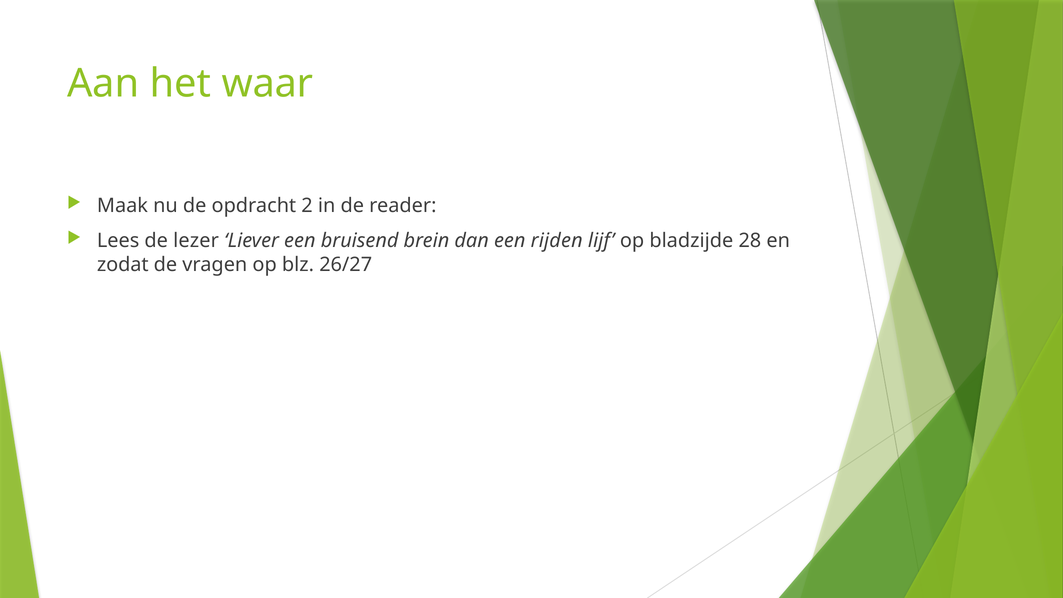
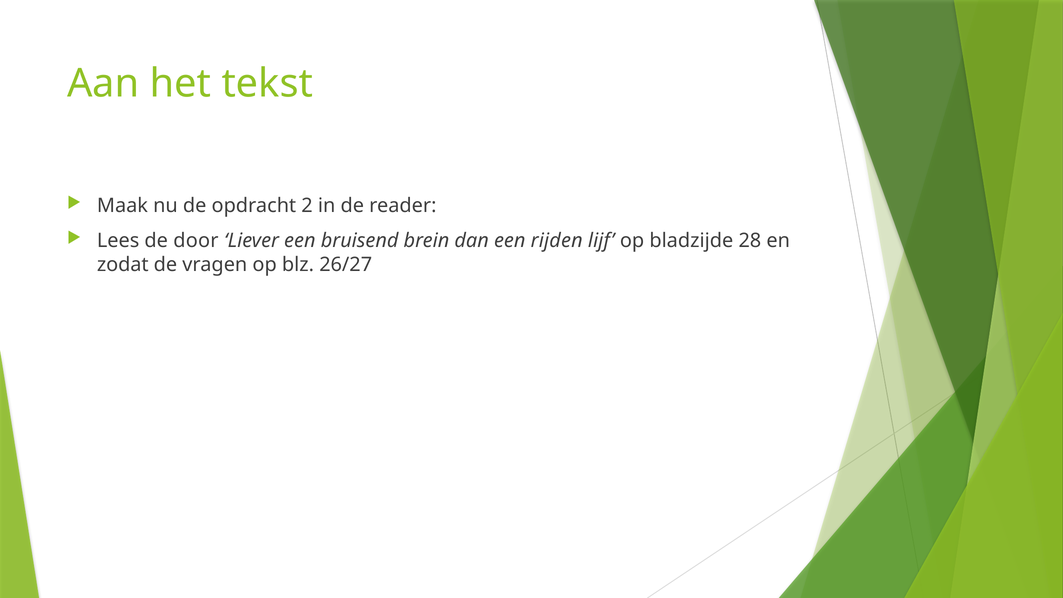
waar: waar -> tekst
lezer: lezer -> door
